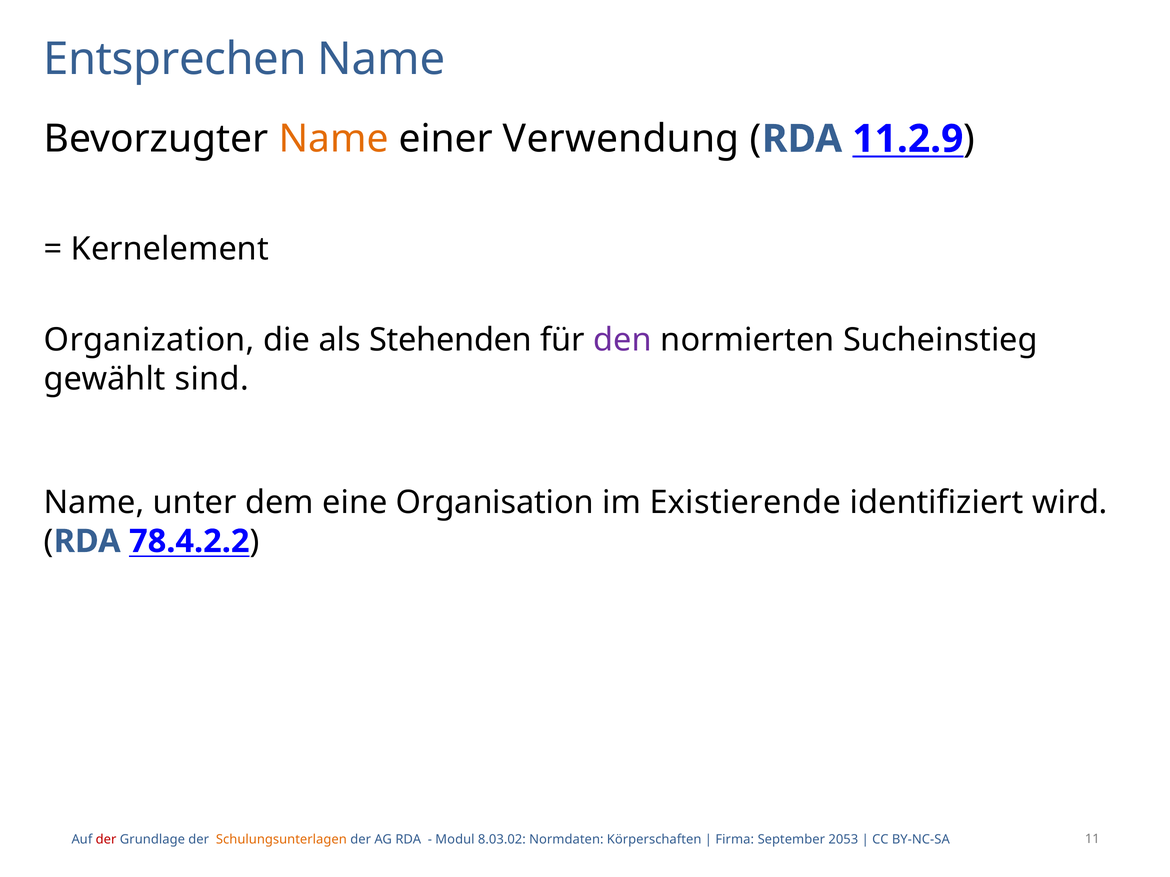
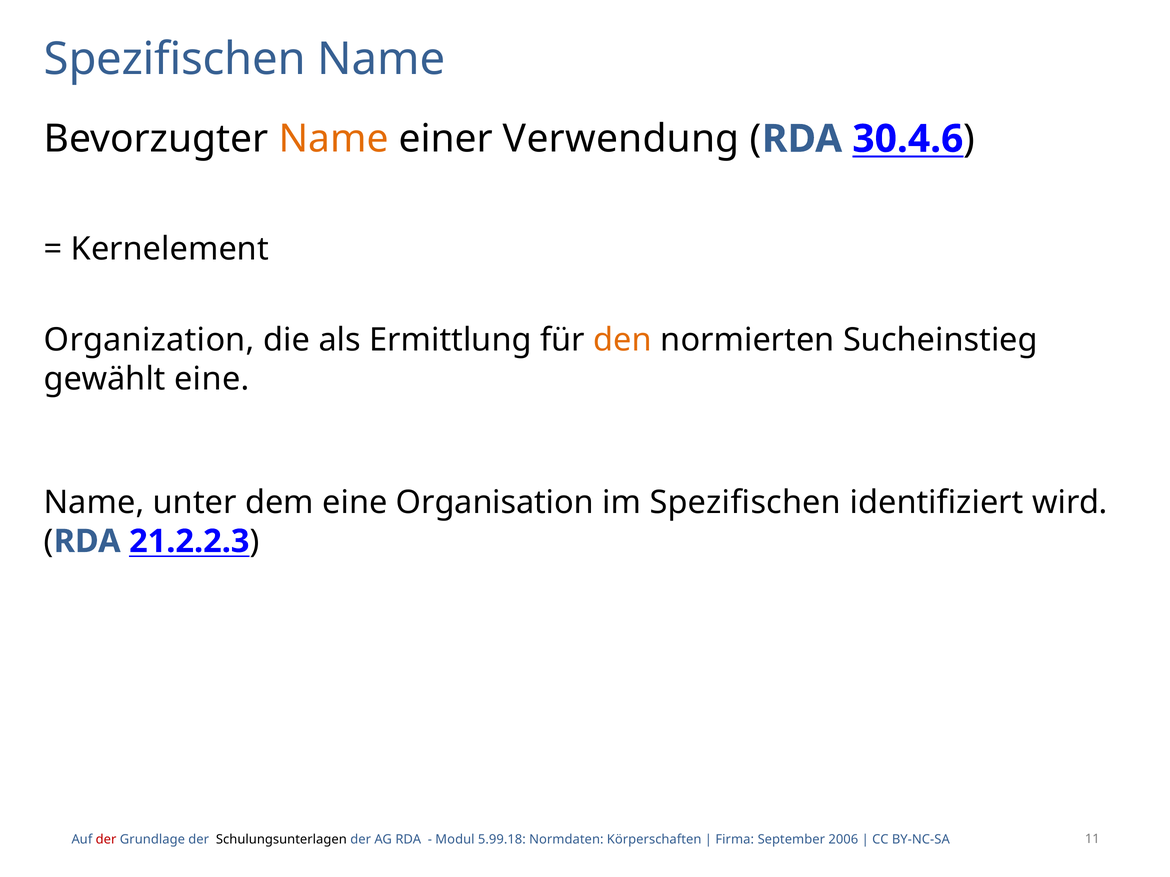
Entsprechen at (175, 59): Entsprechen -> Spezifischen
11.2.9: 11.2.9 -> 30.4.6
Stehenden: Stehenden -> Ermittlung
den colour: purple -> orange
gewählt sind: sind -> eine
im Existierende: Existierende -> Spezifischen
78.4.2.2: 78.4.2.2 -> 21.2.2.3
Schulungsunterlagen colour: orange -> black
8.03.02: 8.03.02 -> 5.99.18
2053: 2053 -> 2006
